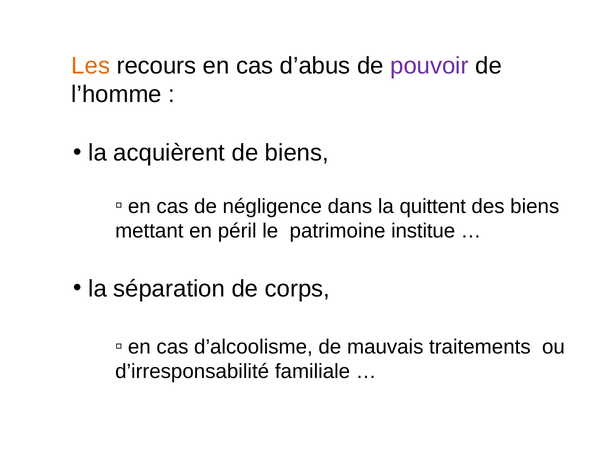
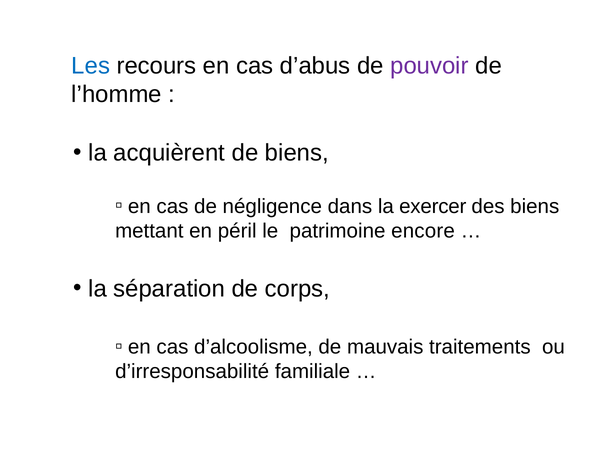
Les colour: orange -> blue
quittent: quittent -> exercer
institue: institue -> encore
